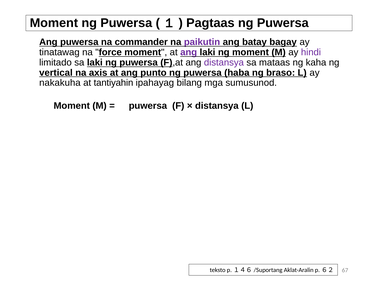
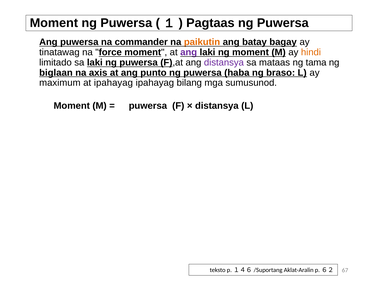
paikutin colour: purple -> orange
hindi colour: purple -> orange
kaha: kaha -> tama
vertical: vertical -> biglaan
nakakuha: nakakuha -> maximum
at tantiyahin: tantiyahin -> ipahayag
